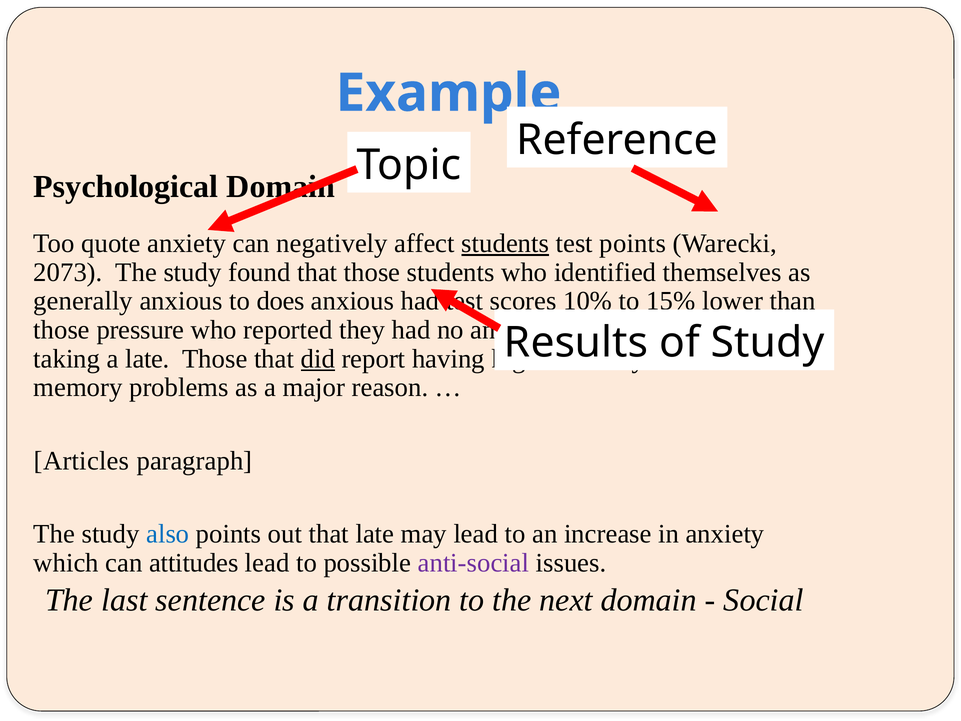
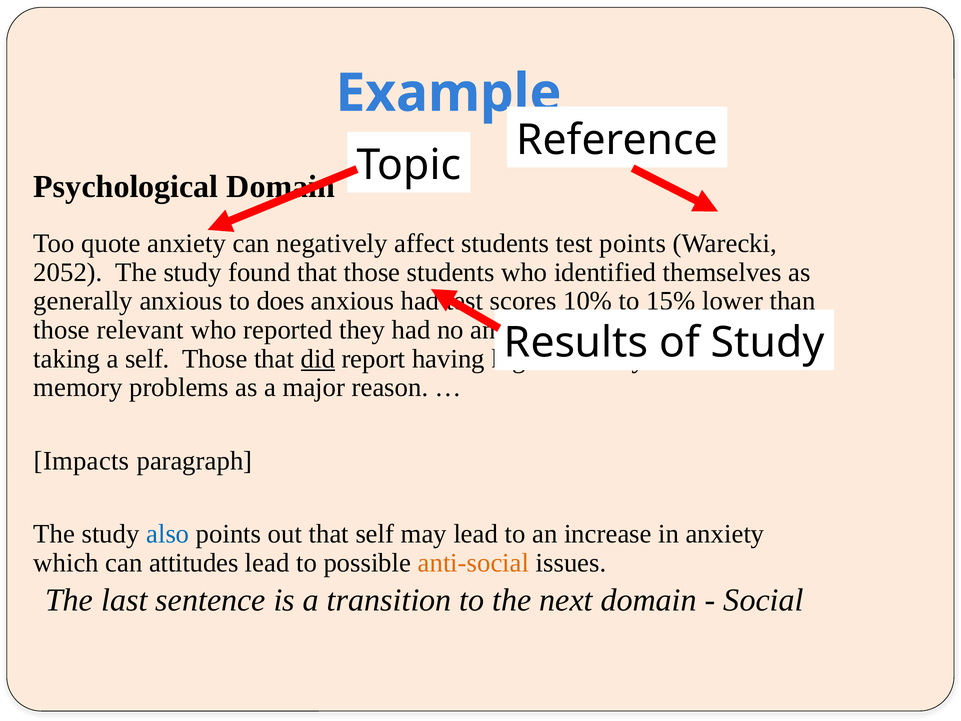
students at (505, 243) underline: present -> none
2073: 2073 -> 2052
pressure: pressure -> relevant
a late: late -> self
Articles: Articles -> Impacts
that late: late -> self
anti-social colour: purple -> orange
